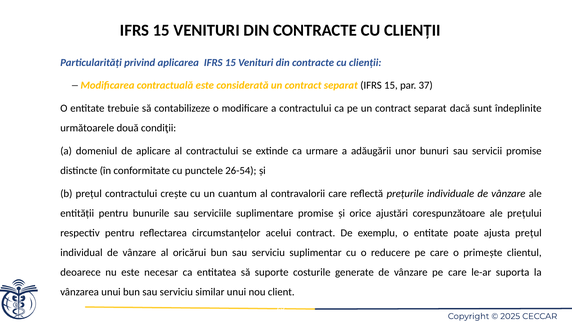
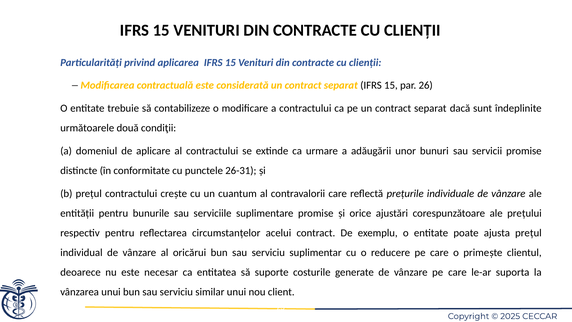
37: 37 -> 26
26-54: 26-54 -> 26-31
